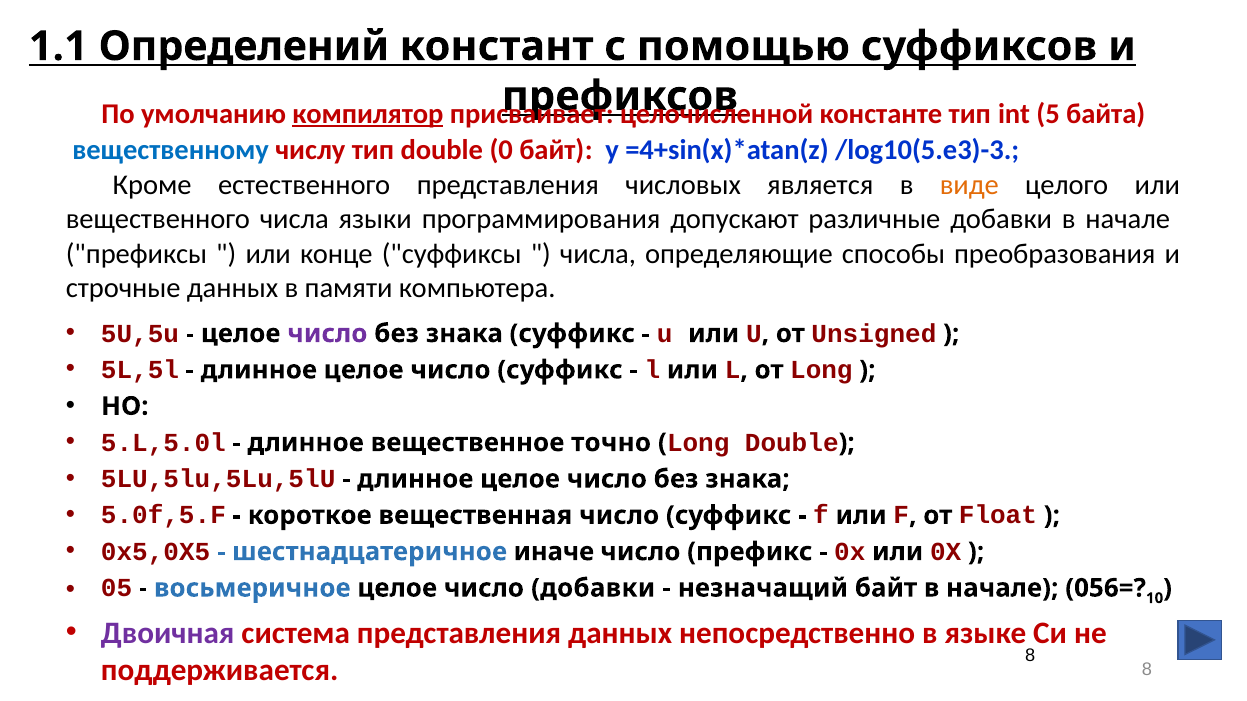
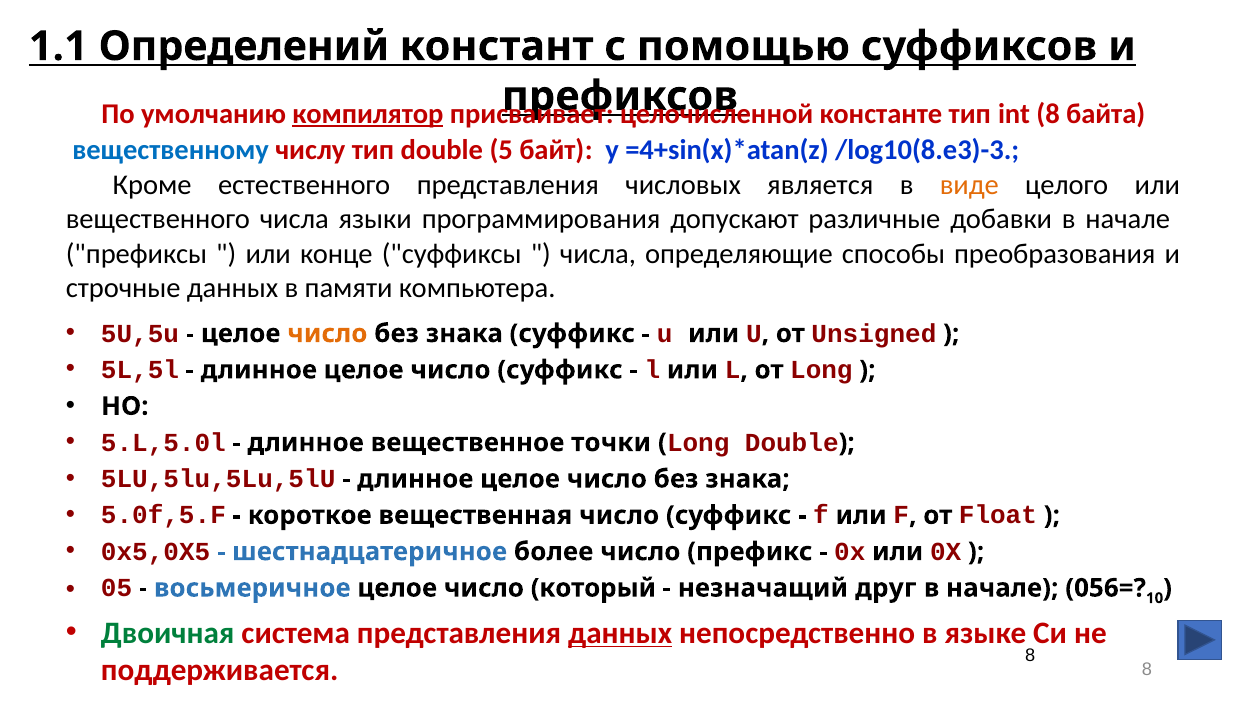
int 5: 5 -> 8
0: 0 -> 5
/log10(5.e3)-3: /log10(5.e3)-3 -> /log10(8.e3)-3
число at (327, 334) colour: purple -> orange
точно: точно -> точки
иначе: иначе -> более
число добавки: добавки -> который
незначащий байт: байт -> друг
Двоичная colour: purple -> green
данных at (620, 634) underline: none -> present
